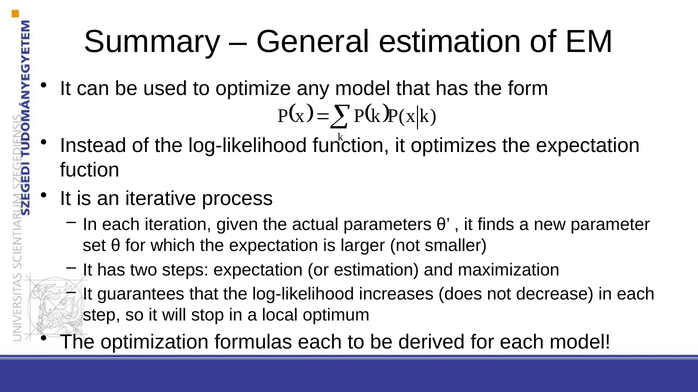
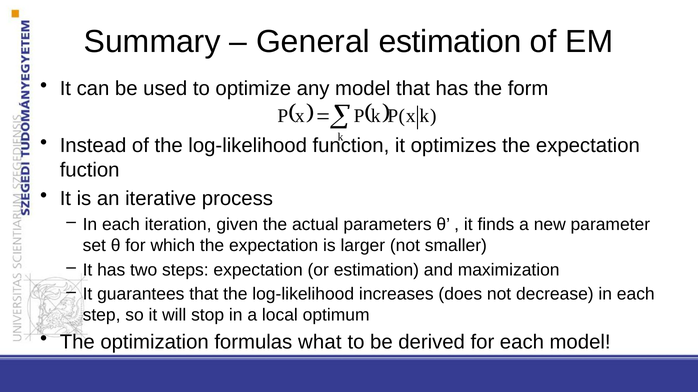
formulas each: each -> what
